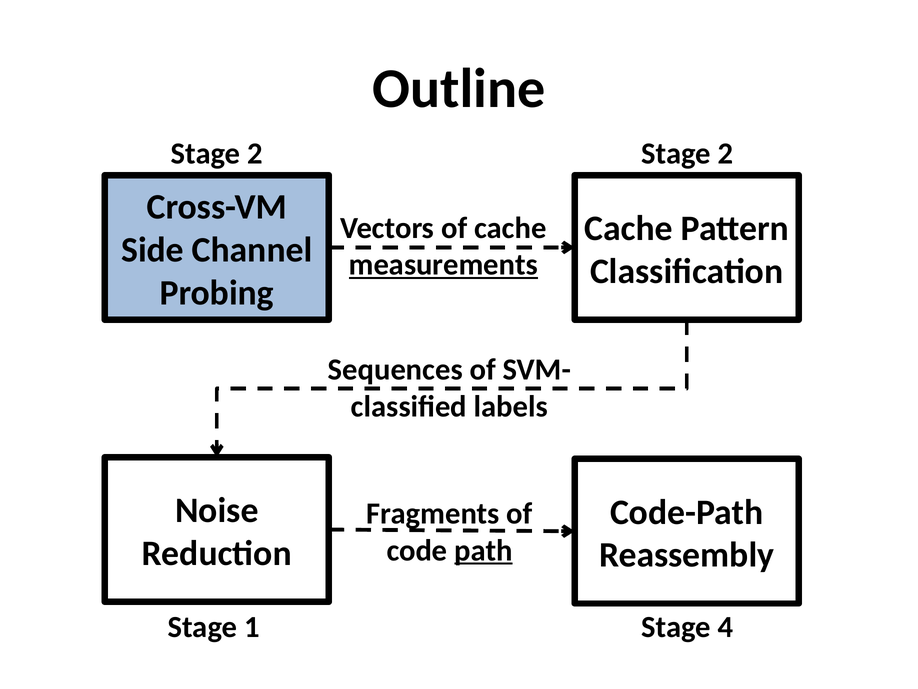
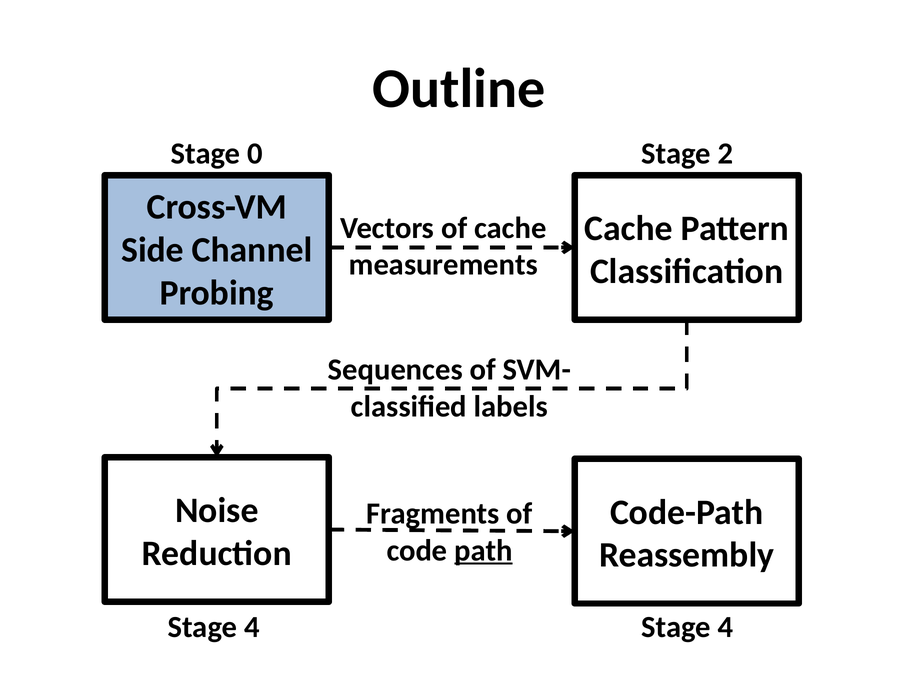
2 at (255, 154): 2 -> 0
measurements underline: present -> none
1 at (252, 627): 1 -> 4
